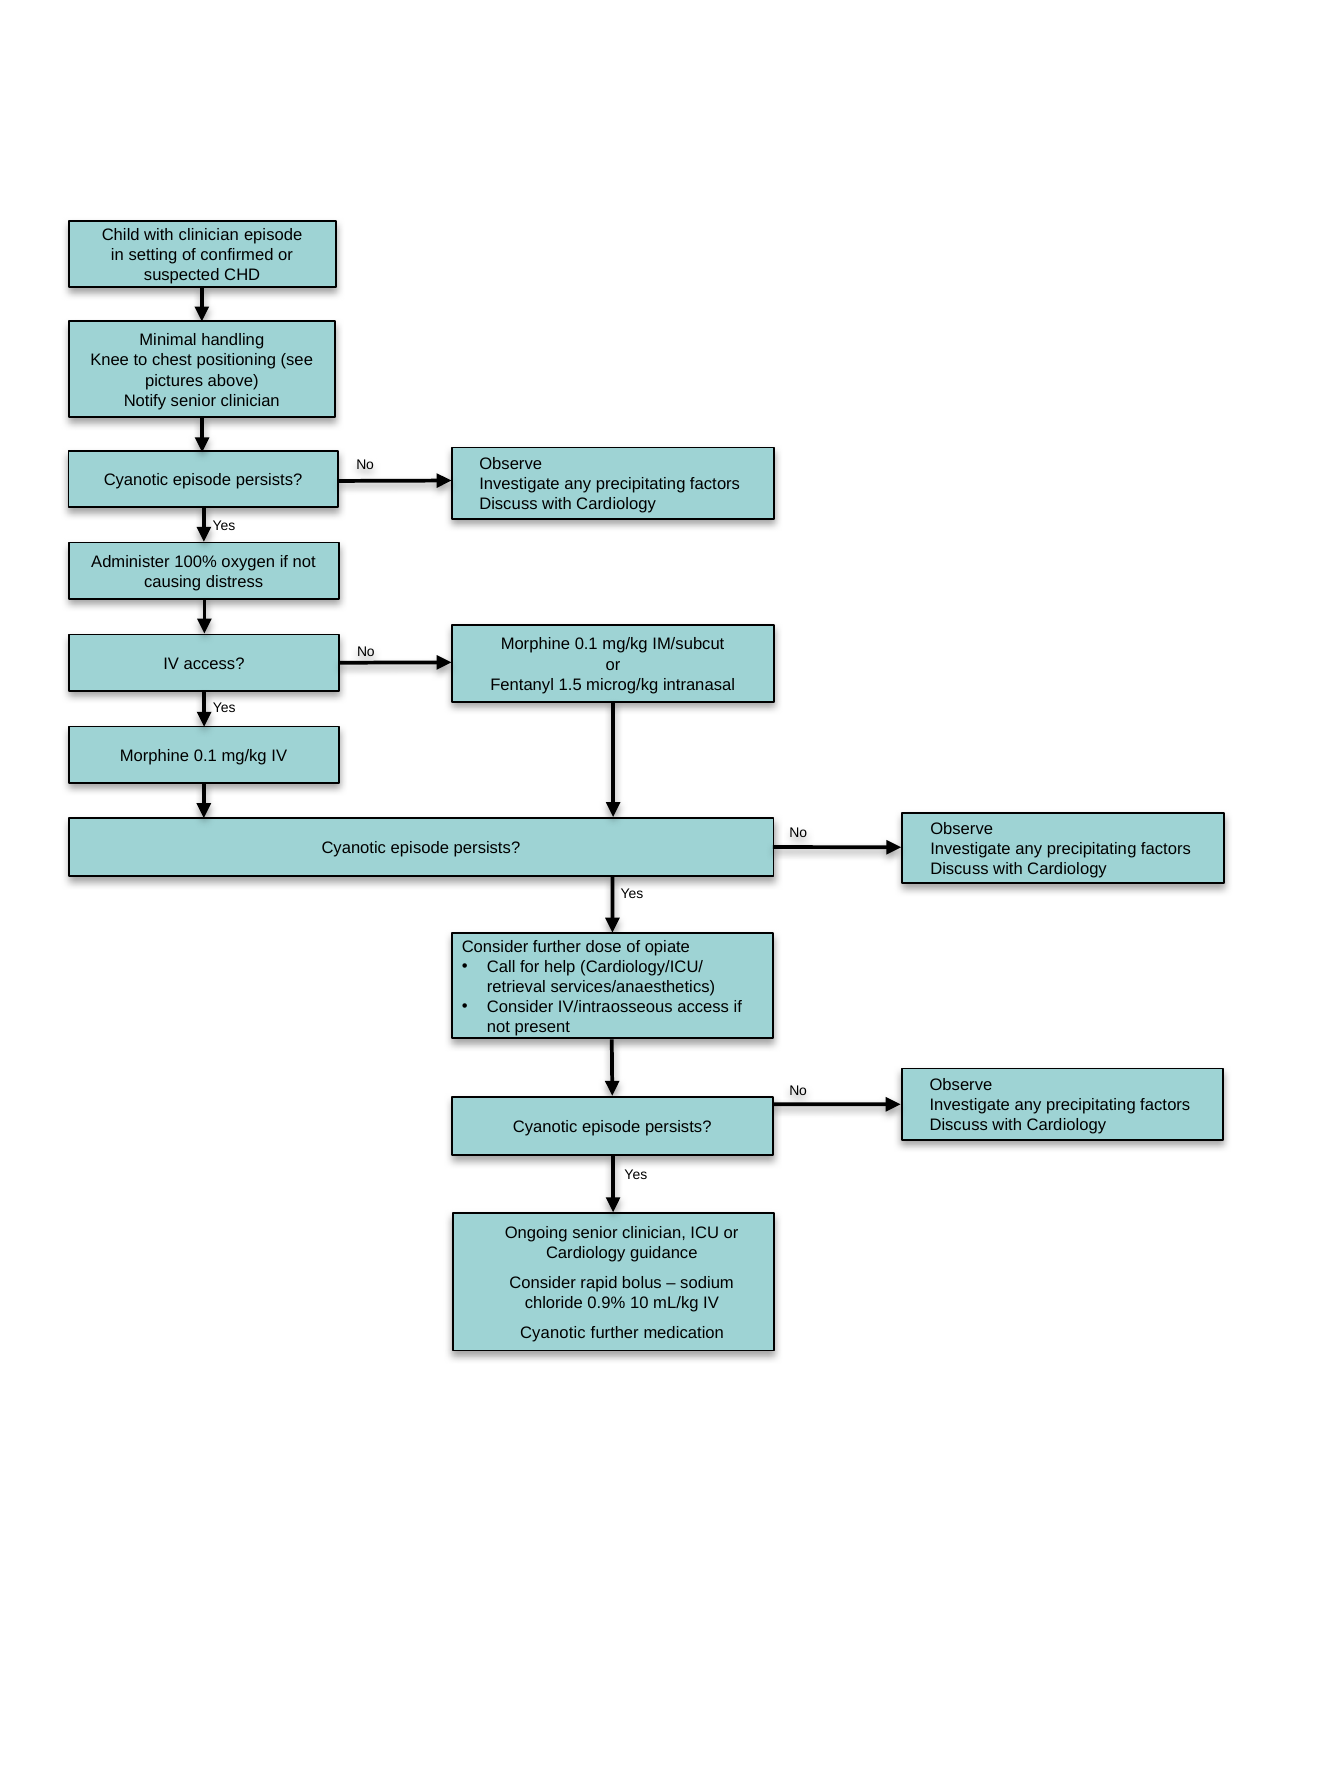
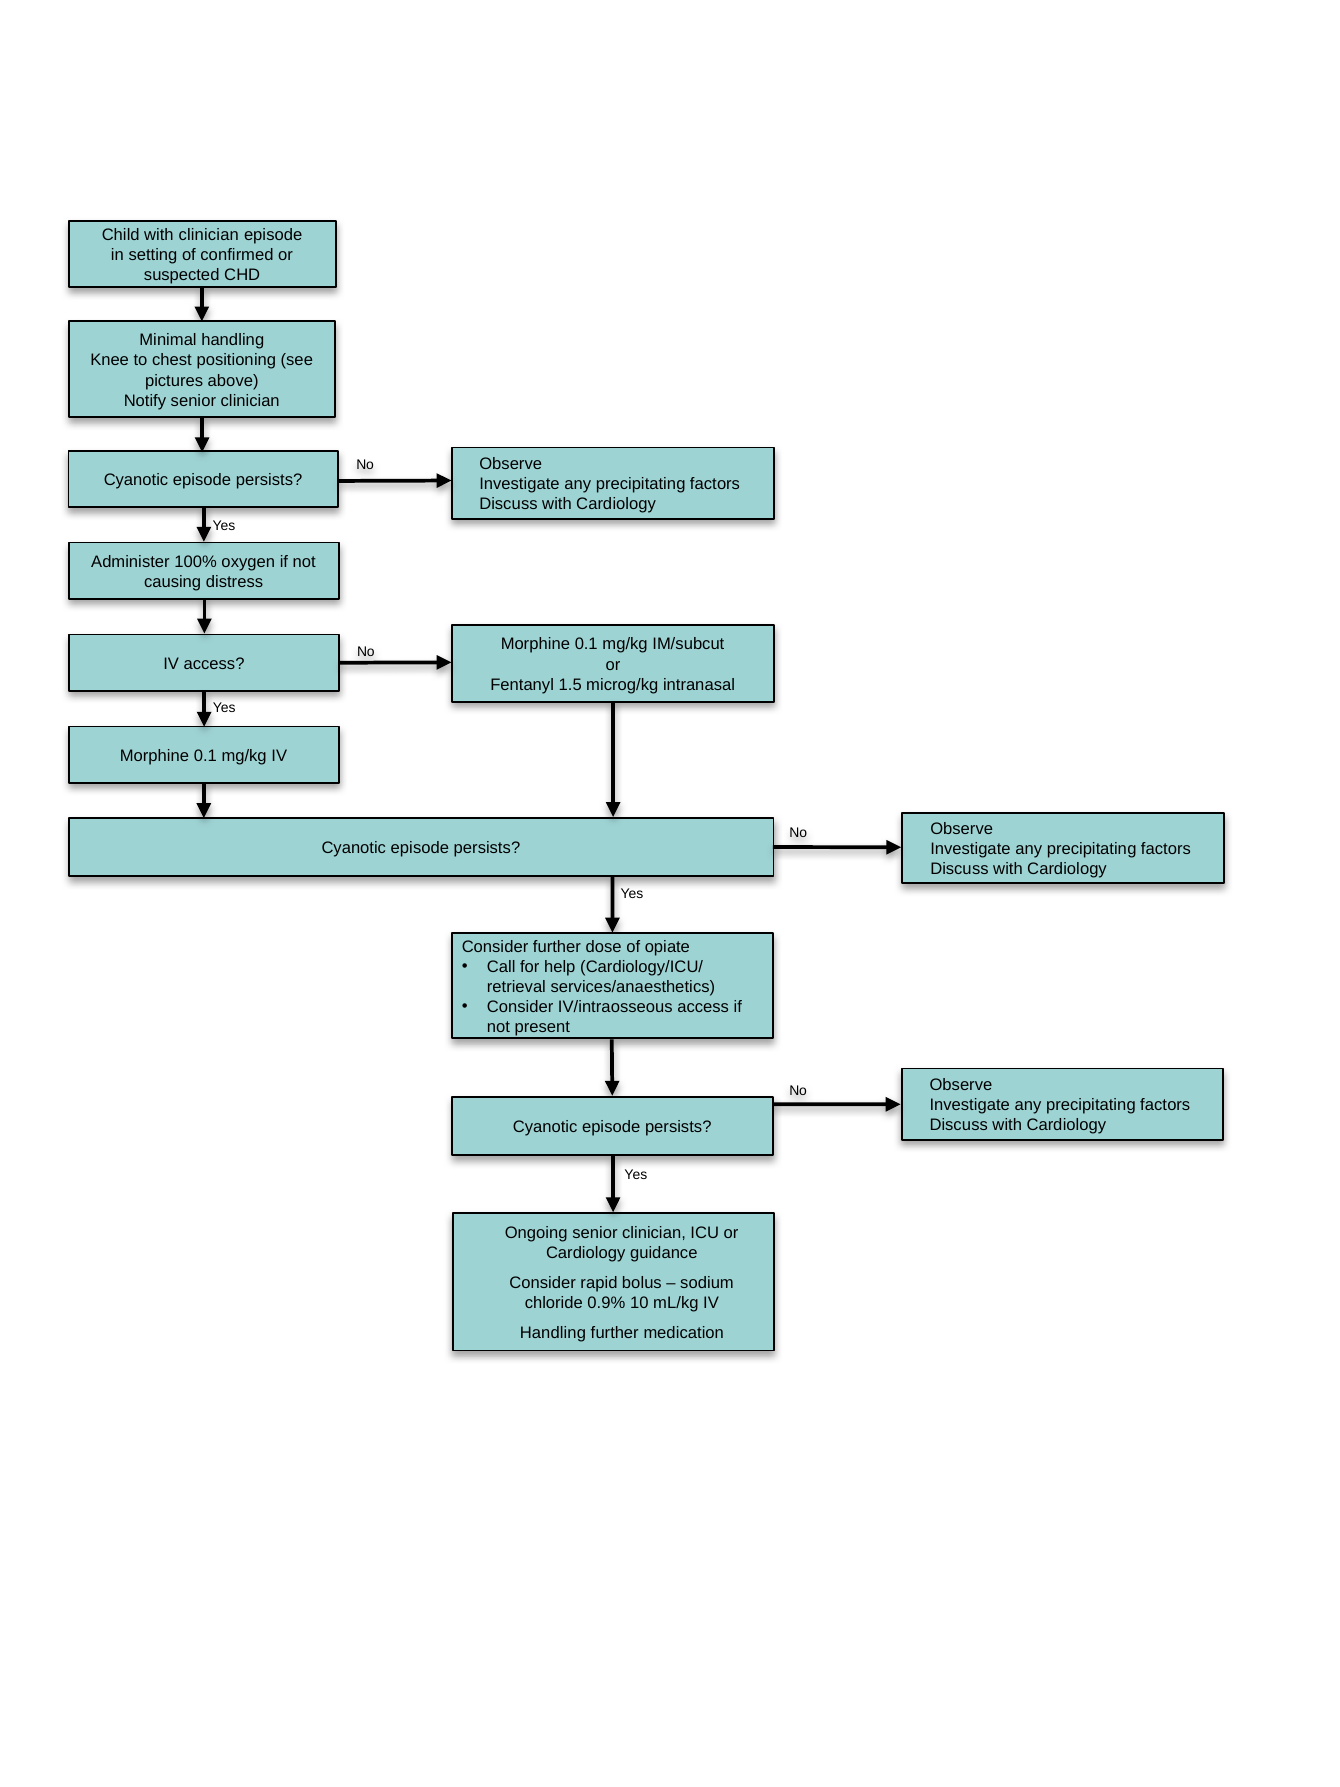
Cyanotic at (553, 1333): Cyanotic -> Handling
